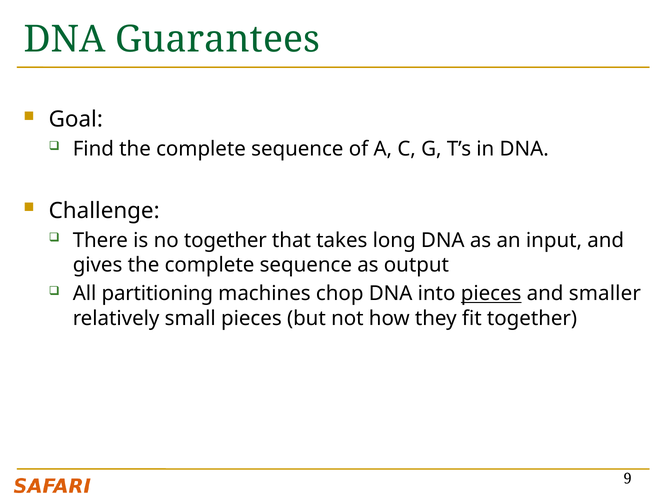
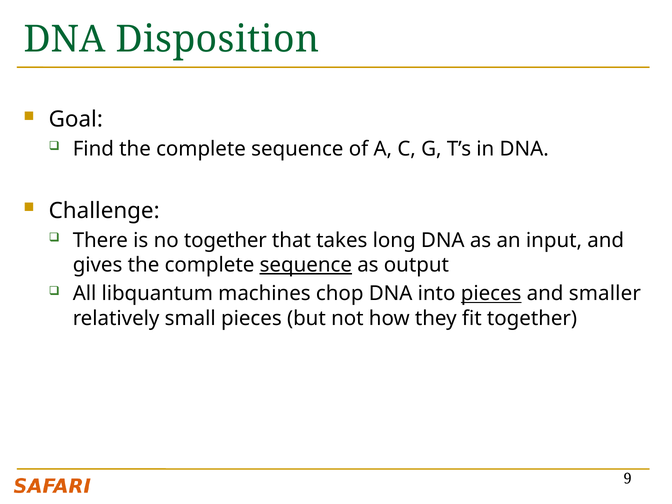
Guarantees: Guarantees -> Disposition
sequence at (306, 265) underline: none -> present
partitioning: partitioning -> libquantum
